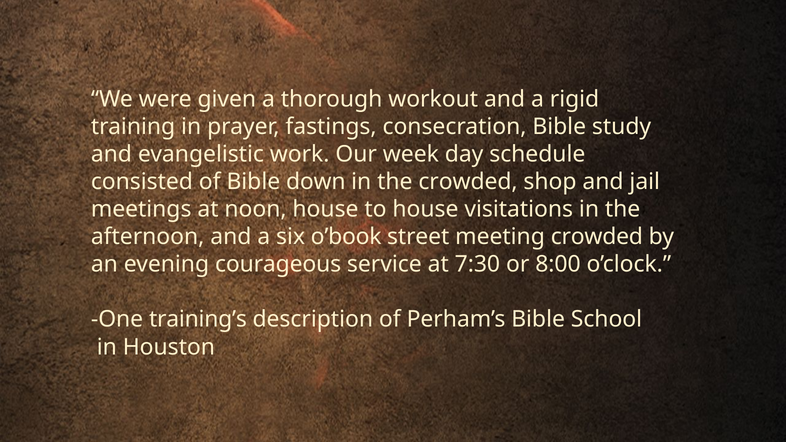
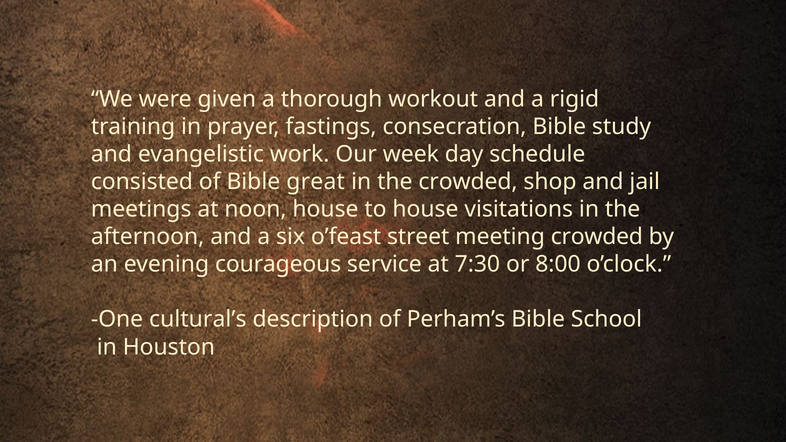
down: down -> great
o’book: o’book -> o’feast
training’s: training’s -> cultural’s
